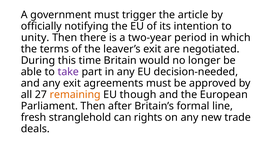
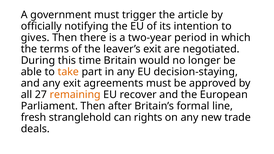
unity: unity -> gives
take colour: purple -> orange
decision-needed: decision-needed -> decision-staying
though: though -> recover
